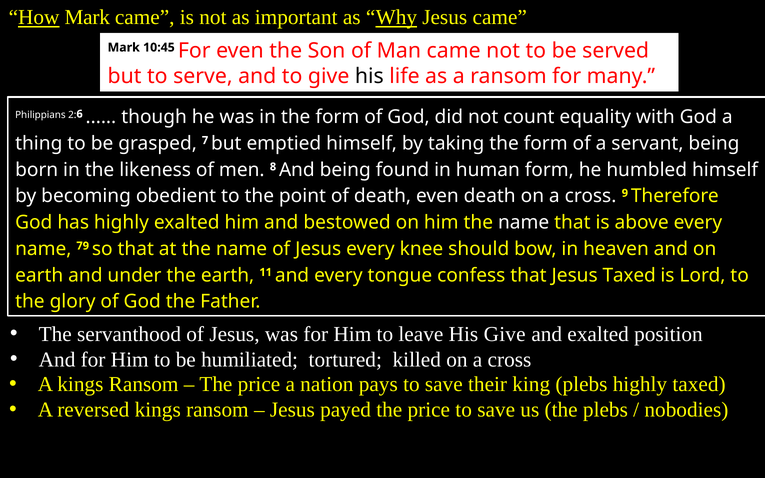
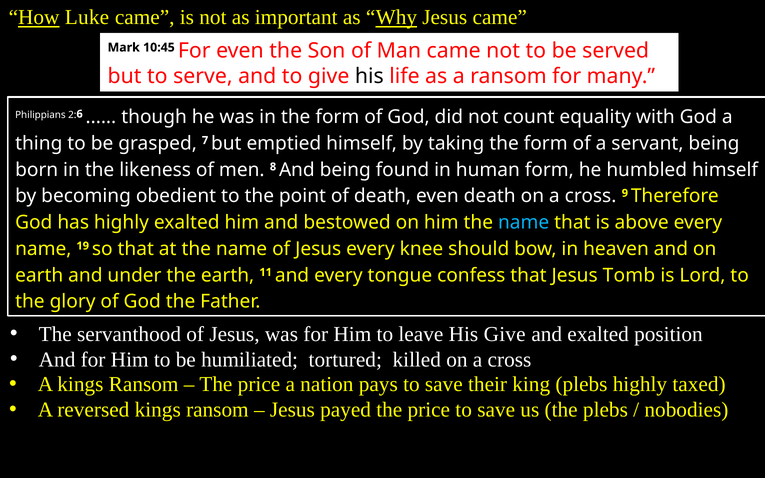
How Mark: Mark -> Luke
name at (524, 223) colour: white -> light blue
79: 79 -> 19
Jesus Taxed: Taxed -> Tomb
